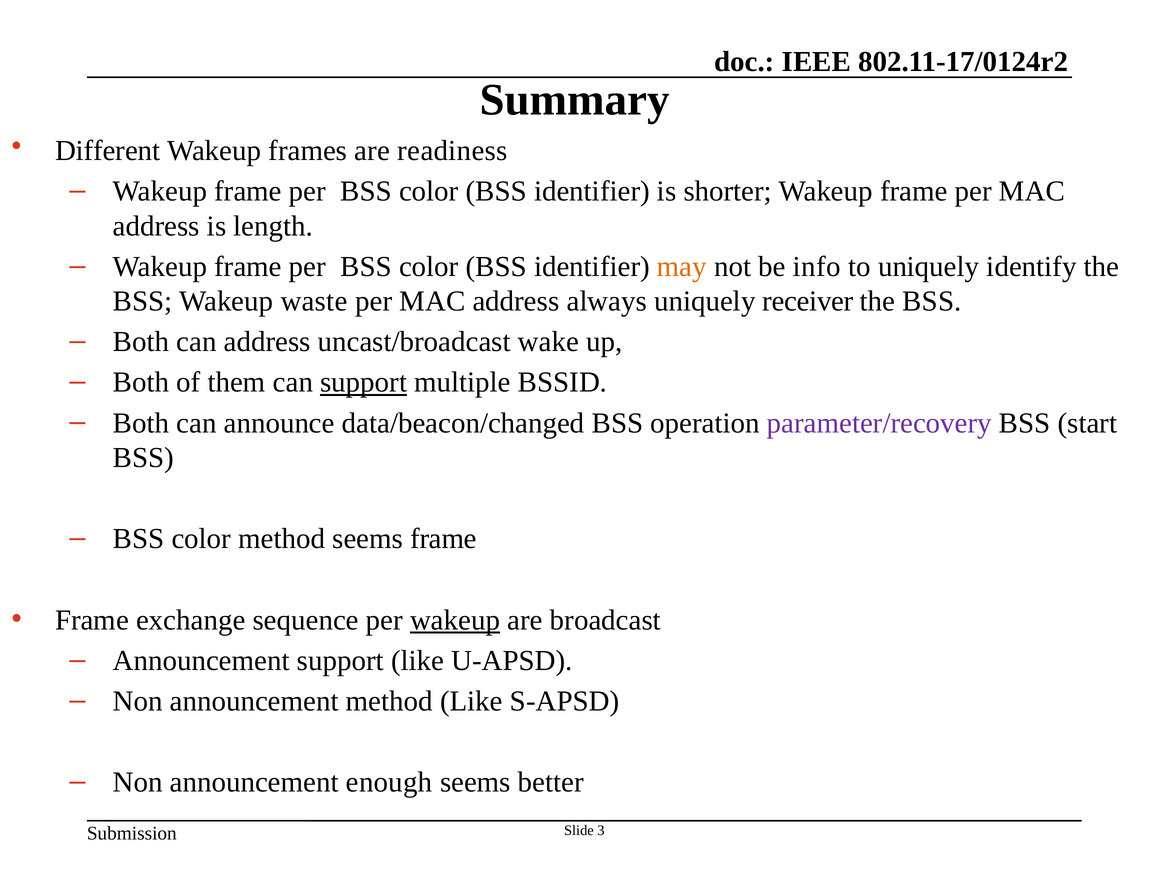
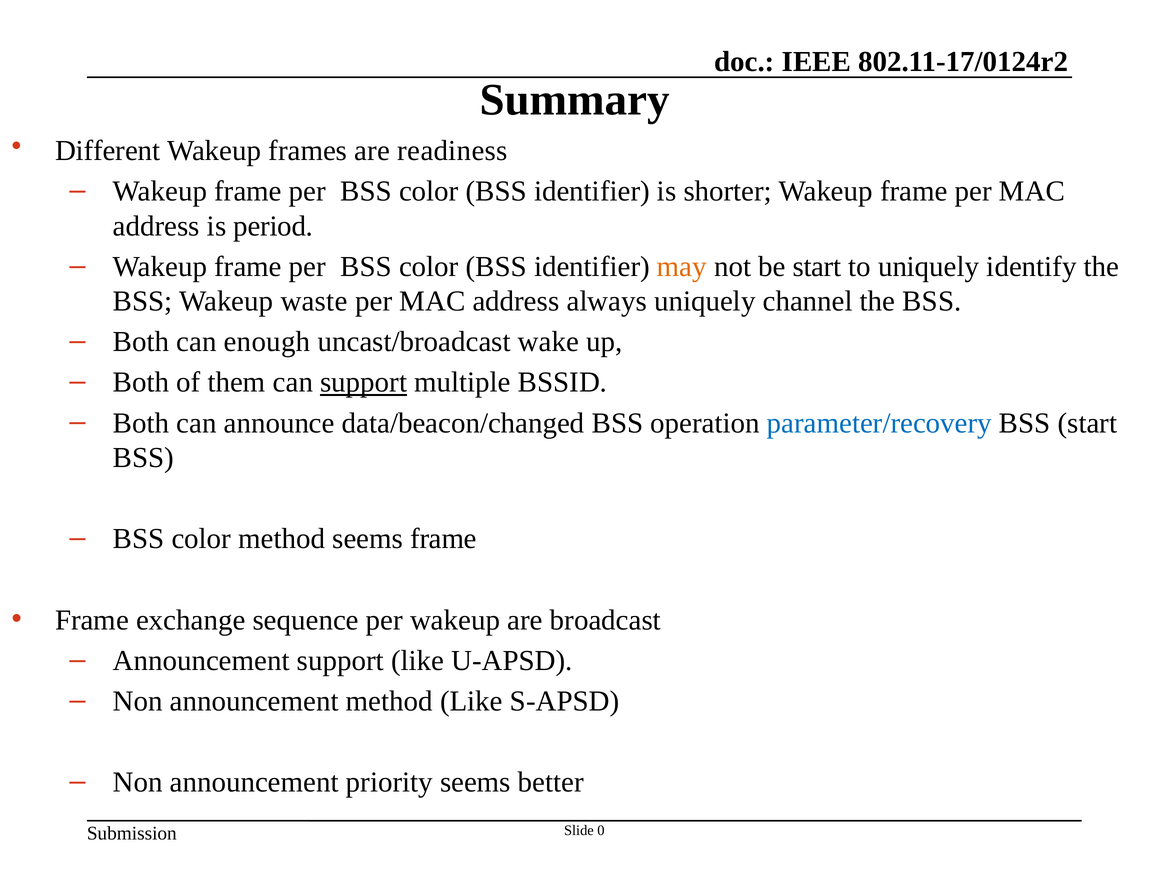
length: length -> period
be info: info -> start
receiver: receiver -> channel
can address: address -> enough
parameter/recovery colour: purple -> blue
wakeup at (455, 620) underline: present -> none
enough: enough -> priority
3: 3 -> 0
